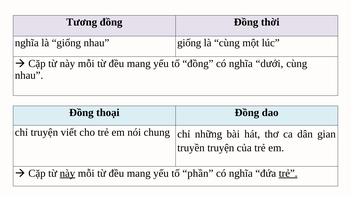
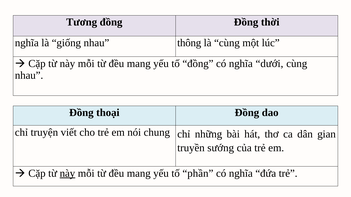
nhau giống: giống -> thông
truyền truyện: truyện -> sướng
trẻ at (288, 174) underline: present -> none
